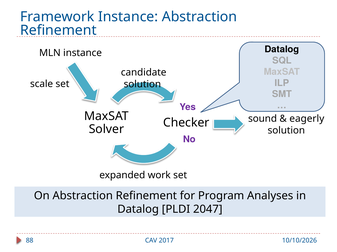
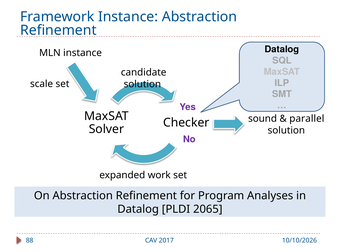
eagerly: eagerly -> parallel
2047: 2047 -> 2065
